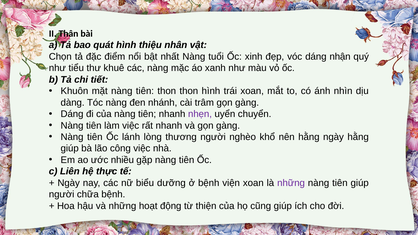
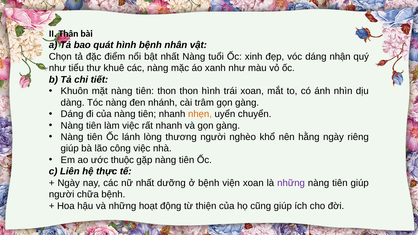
hình thiệu: thiệu -> bệnh
nhẹn colour: purple -> orange
ngày hằng: hằng -> riêng
nhiều: nhiều -> thuộc
nữ biểu: biểu -> nhất
